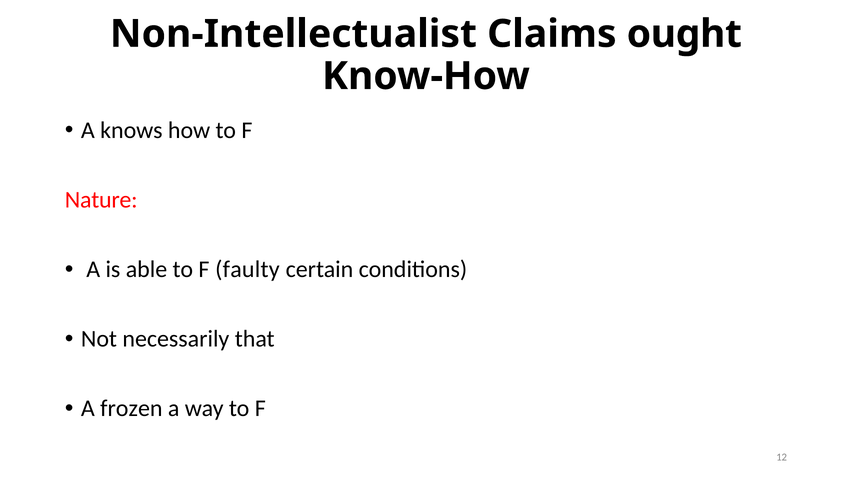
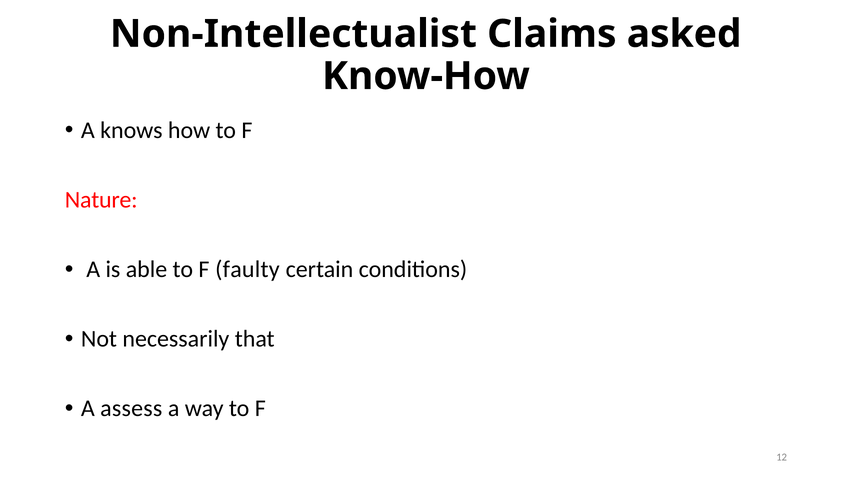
ought: ought -> asked
frozen: frozen -> assess
